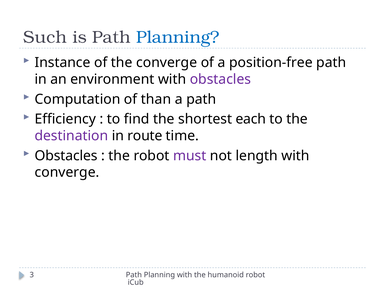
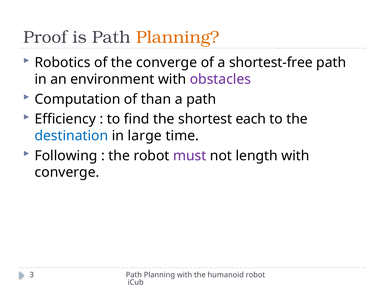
Such: Such -> Proof
Planning at (178, 37) colour: blue -> orange
Instance: Instance -> Robotics
position-free: position-free -> shortest-free
destination colour: purple -> blue
route: route -> large
Obstacles at (66, 156): Obstacles -> Following
